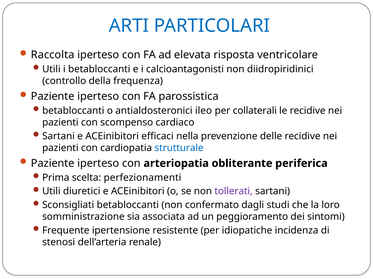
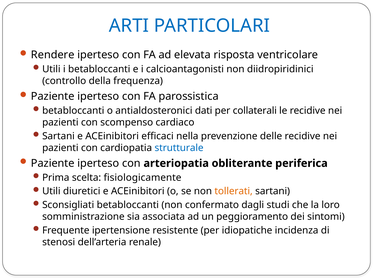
Raccolta: Raccolta -> Rendere
ileo: ileo -> dati
perfezionamenti: perfezionamenti -> fisiologicamente
tollerati colour: purple -> orange
